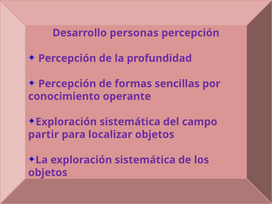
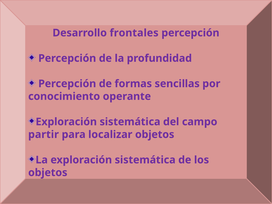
personas: personas -> frontales
